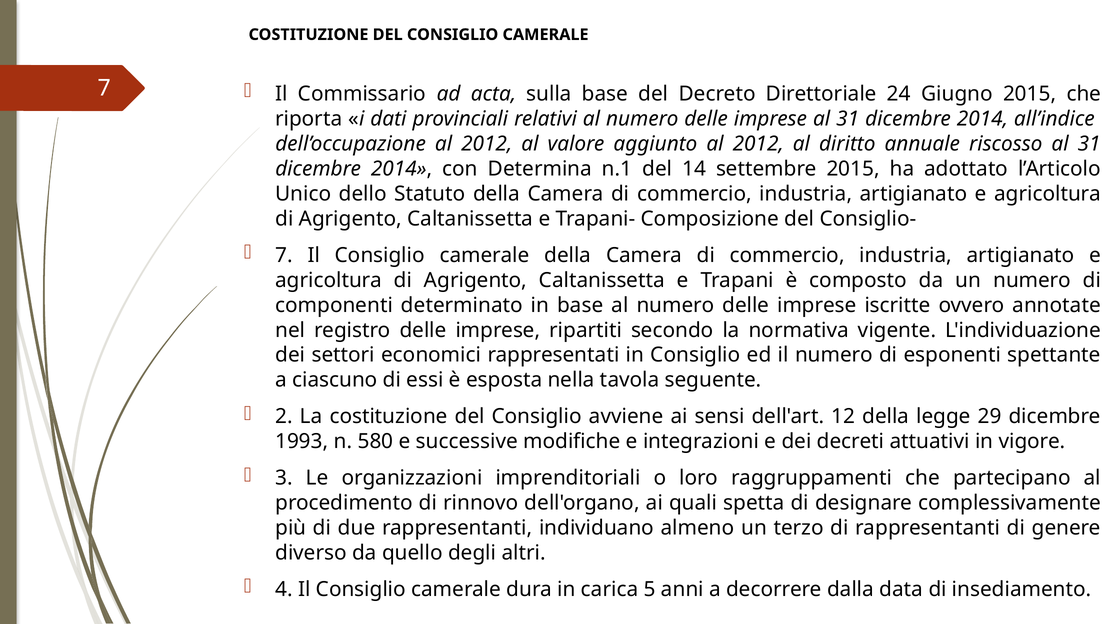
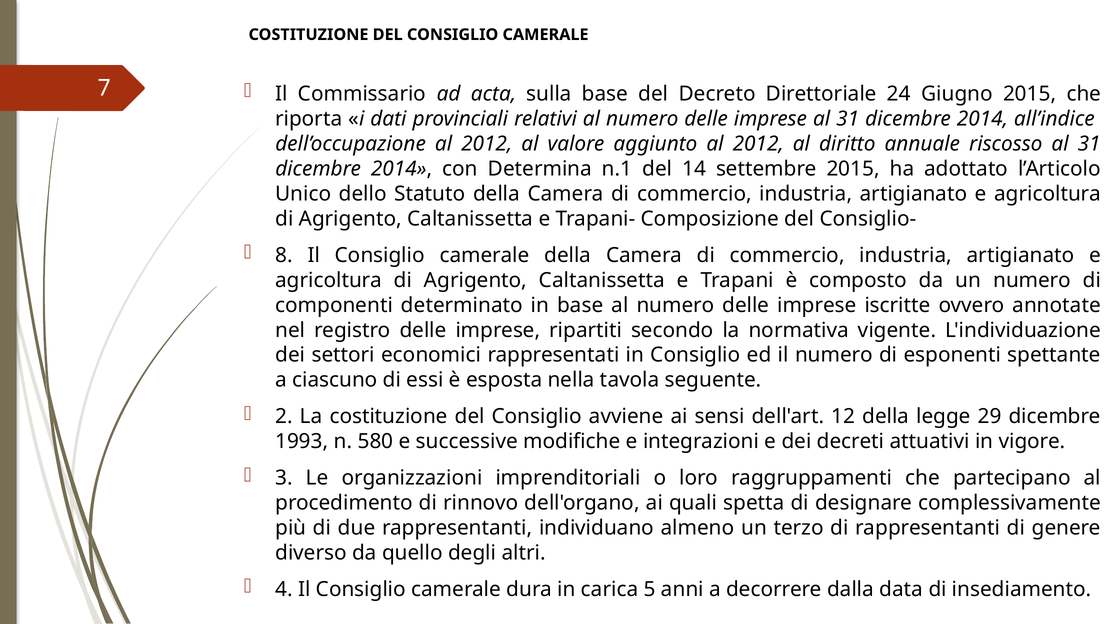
7 at (284, 255): 7 -> 8
